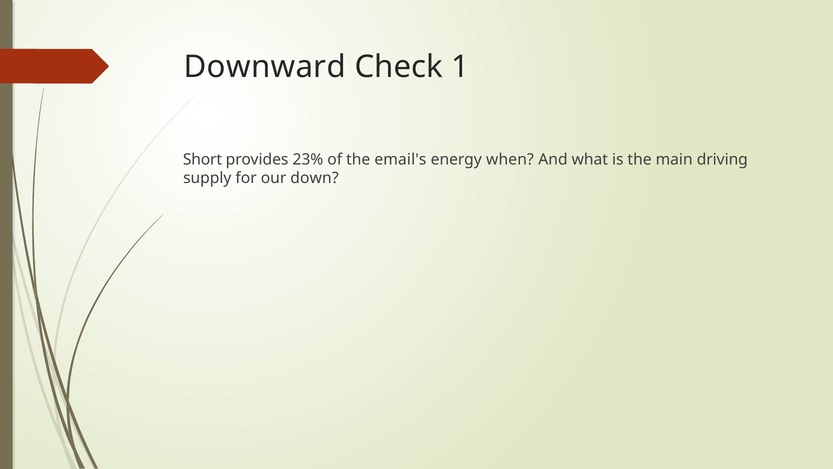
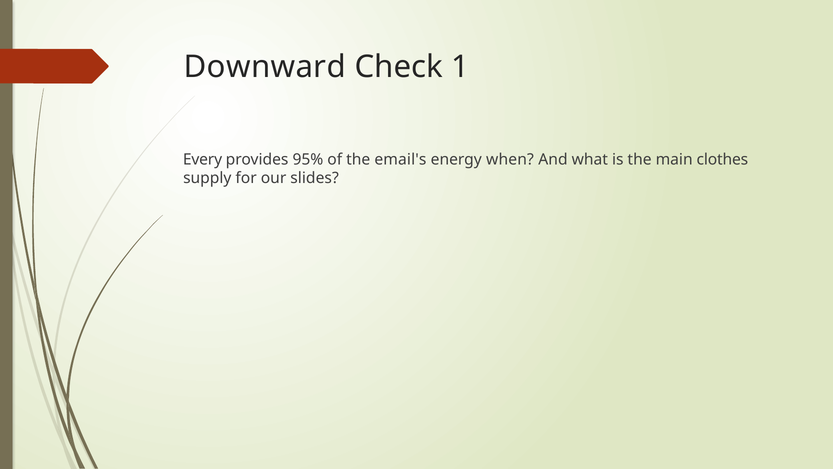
Short: Short -> Every
23%: 23% -> 95%
driving: driving -> clothes
down: down -> slides
